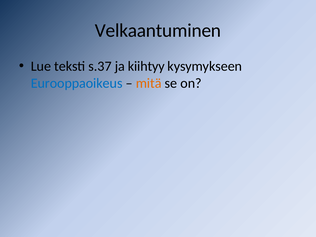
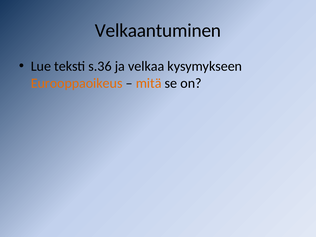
s.37: s.37 -> s.36
kiihtyy: kiihtyy -> velkaa
Eurooppaoikeus colour: blue -> orange
